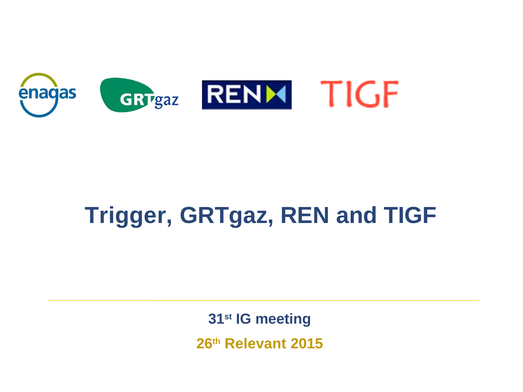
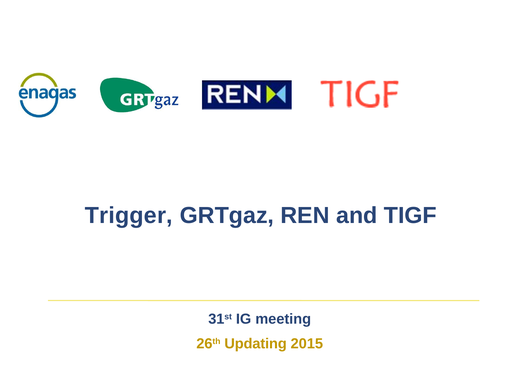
Relevant: Relevant -> Updating
